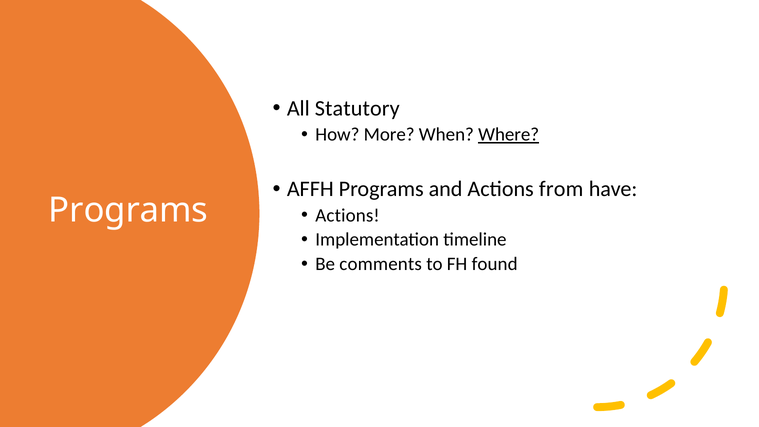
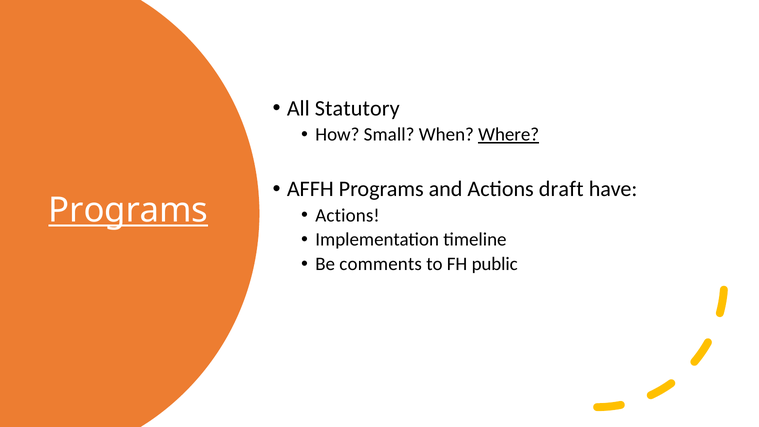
More: More -> Small
from: from -> draft
Programs at (128, 210) underline: none -> present
found: found -> public
